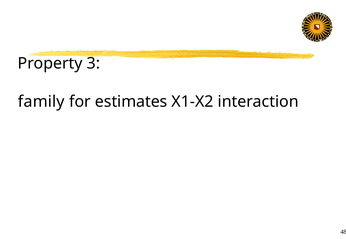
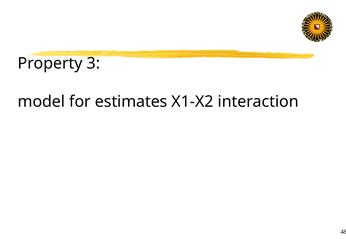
family: family -> model
